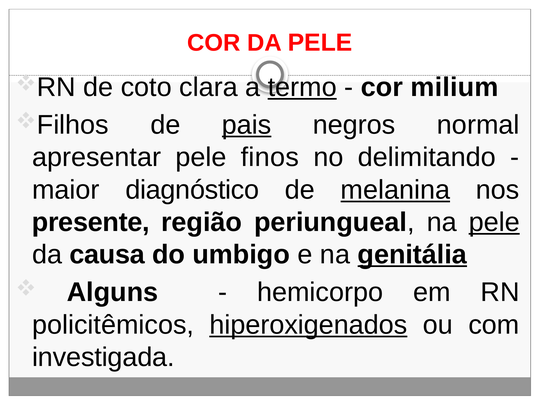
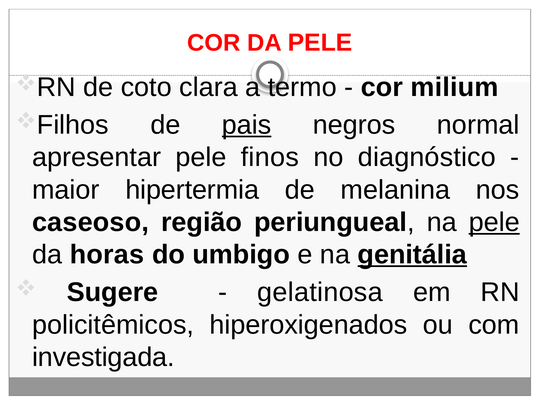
termo underline: present -> none
delimitando: delimitando -> diagnóstico
diagnóstico: diagnóstico -> hipertermia
melanina underline: present -> none
presente: presente -> caseoso
causa: causa -> horas
Alguns: Alguns -> Sugere
hemicorpo: hemicorpo -> gelatinosa
hiperoxigenados underline: present -> none
